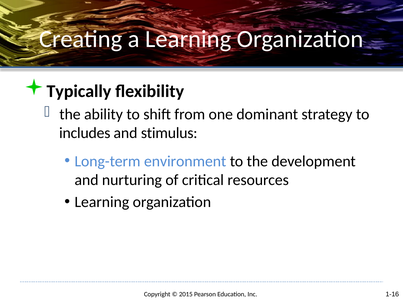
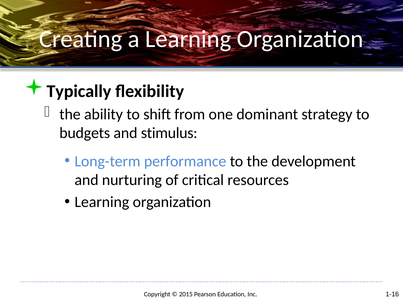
includes: includes -> budgets
environment: environment -> performance
